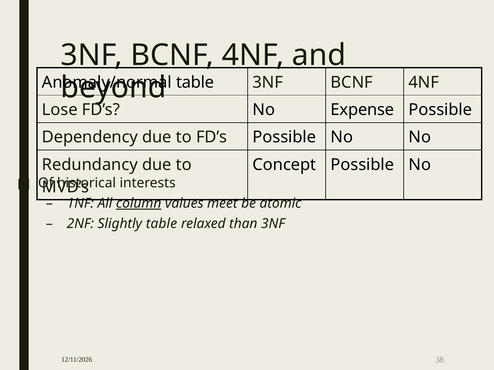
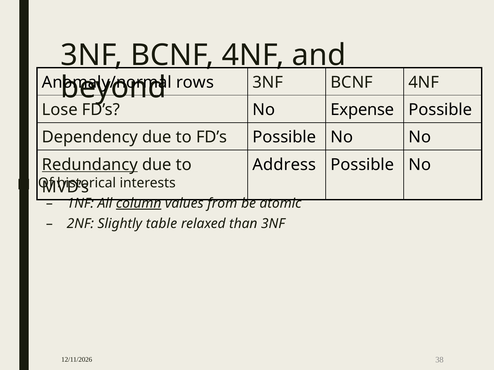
table at (195, 82): table -> rows
Redundancy underline: none -> present
Concept: Concept -> Address
meet: meet -> from
